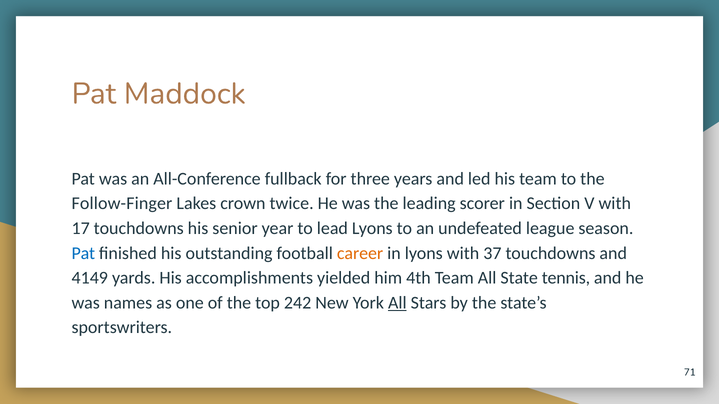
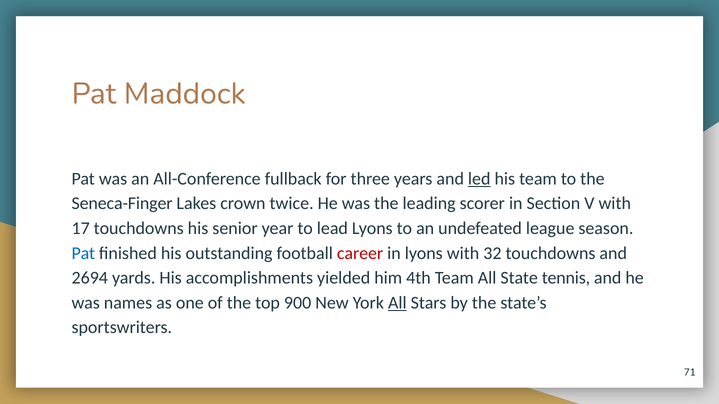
led underline: none -> present
Follow-Finger: Follow-Finger -> Seneca-Finger
career colour: orange -> red
37: 37 -> 32
4149: 4149 -> 2694
242: 242 -> 900
